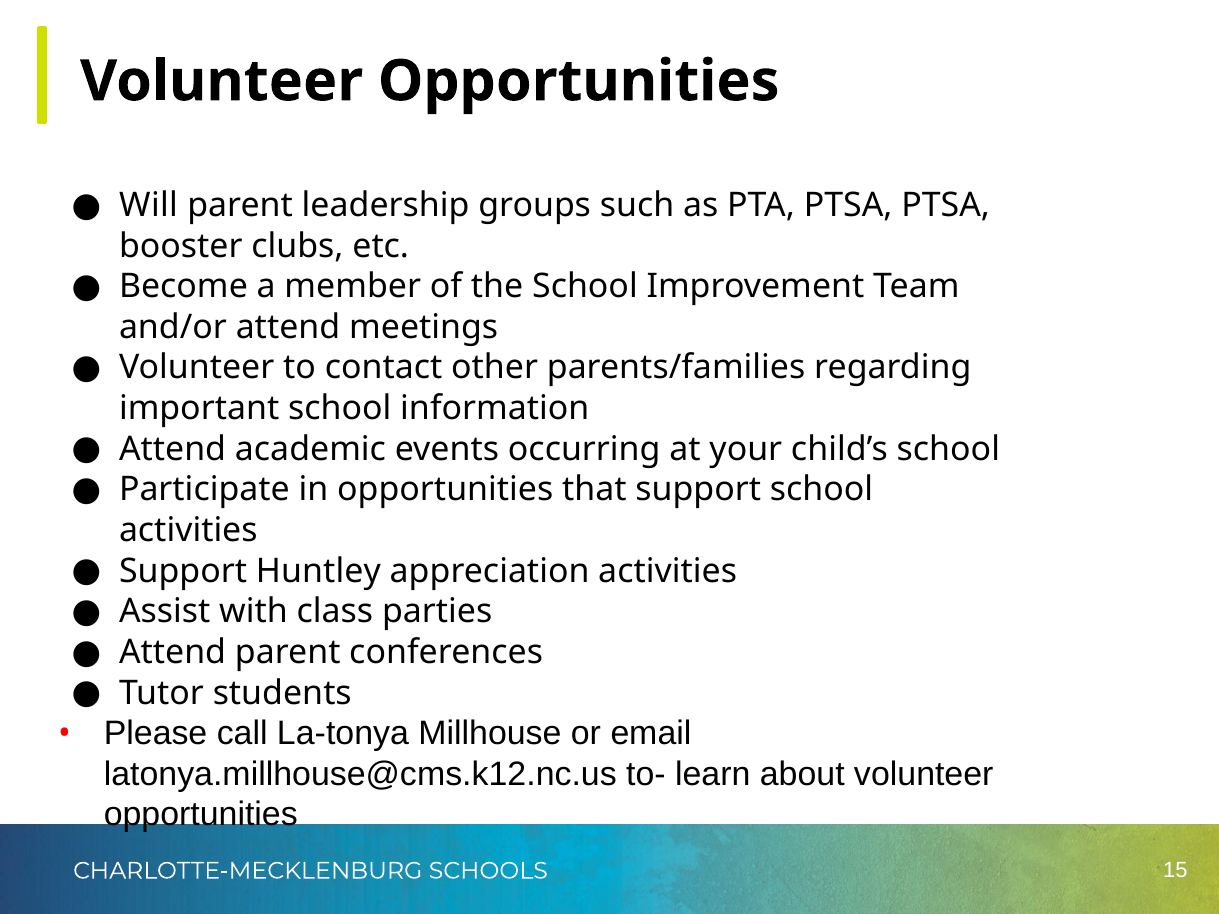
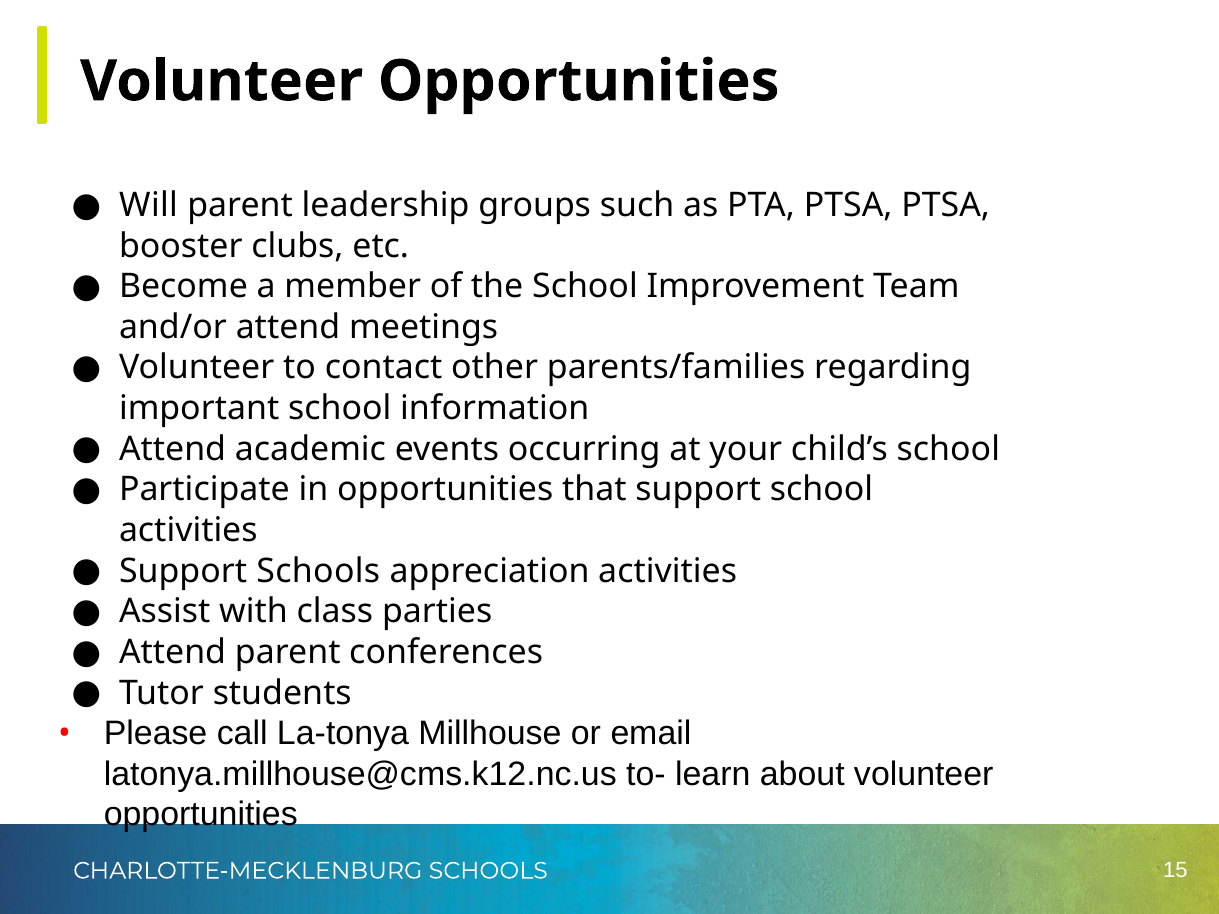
Support Huntley: Huntley -> Schools
